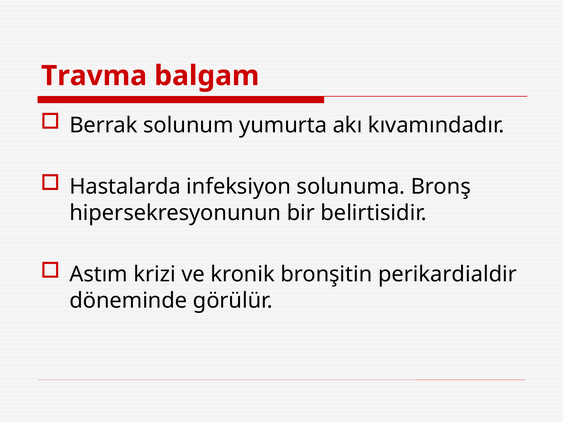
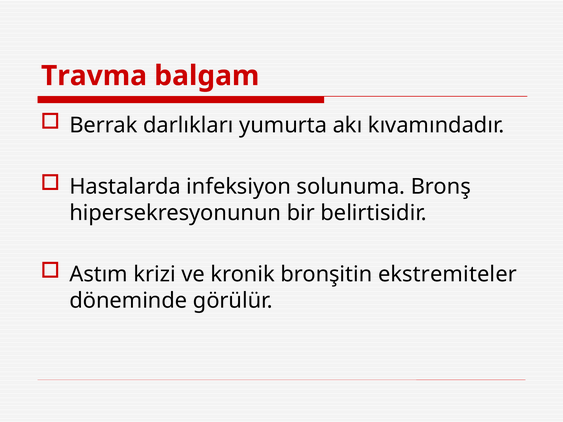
solunum: solunum -> darlıkları
perikardialdir: perikardialdir -> ekstremiteler
